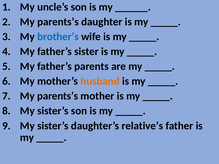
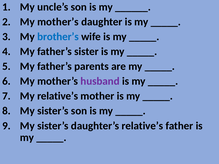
parents’s at (58, 22): parents’s -> mother’s
husband colour: orange -> purple
parents’s at (58, 96): parents’s -> relative’s
